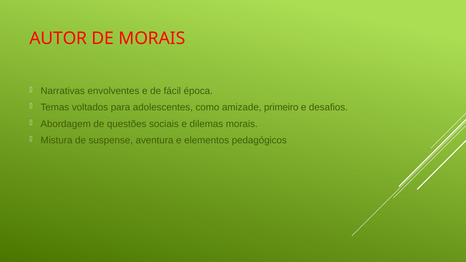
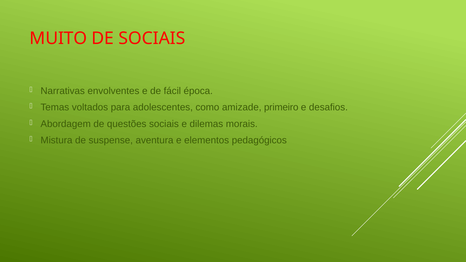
AUTOR: AUTOR -> MUITO
DE MORAIS: MORAIS -> SOCIAIS
